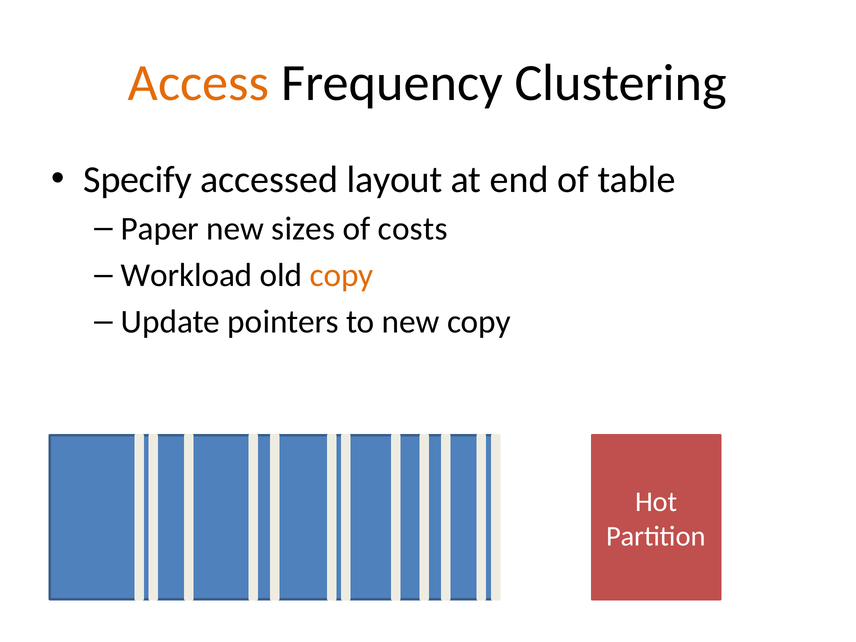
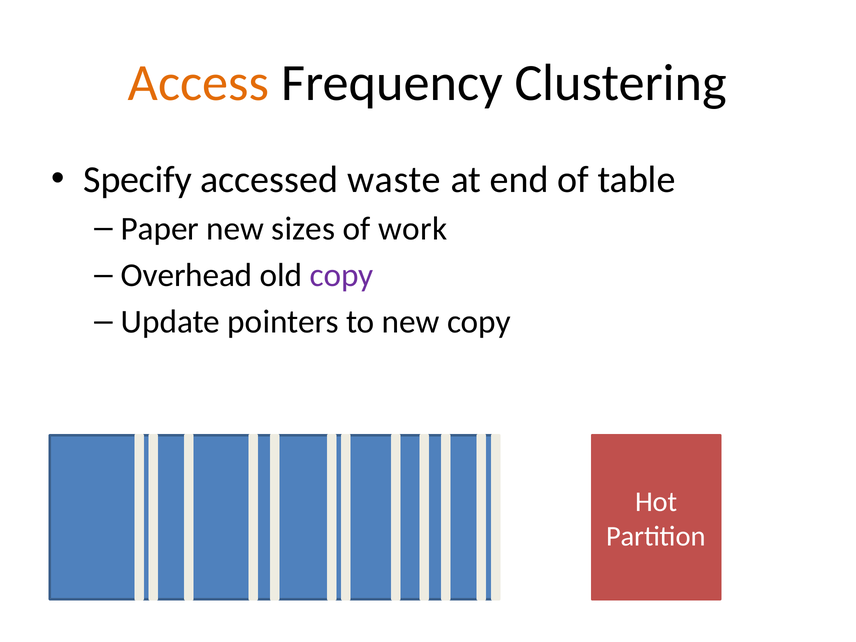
layout: layout -> waste
costs: costs -> work
Workload: Workload -> Overhead
copy at (342, 275) colour: orange -> purple
